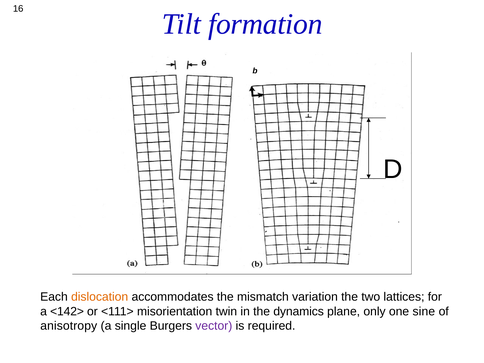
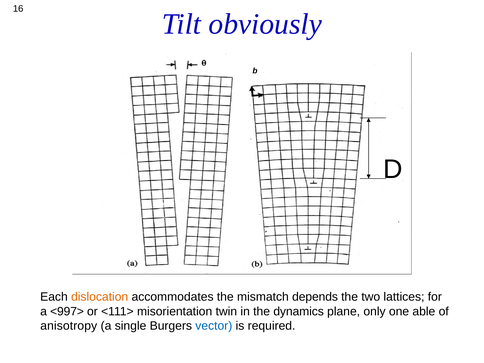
formation: formation -> obviously
variation: variation -> depends
<142>: <142> -> <997>
sine: sine -> able
vector colour: purple -> blue
